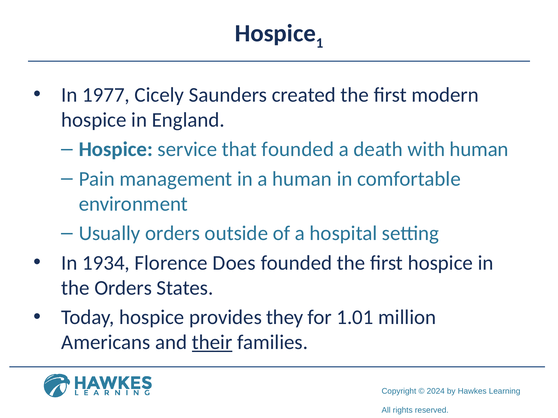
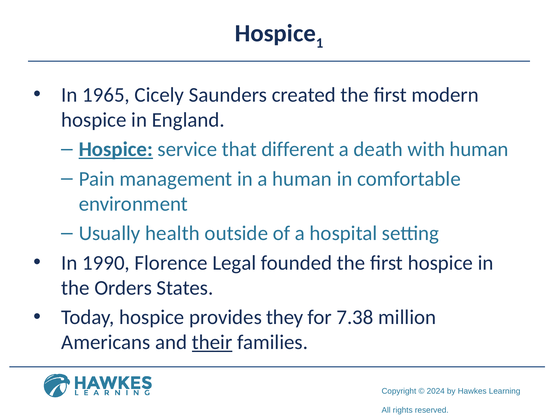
1977: 1977 -> 1965
Hospice at (116, 150) underline: none -> present
that founded: founded -> different
Usually orders: orders -> health
1934: 1934 -> 1990
Does: Does -> Legal
1.01: 1.01 -> 7.38
